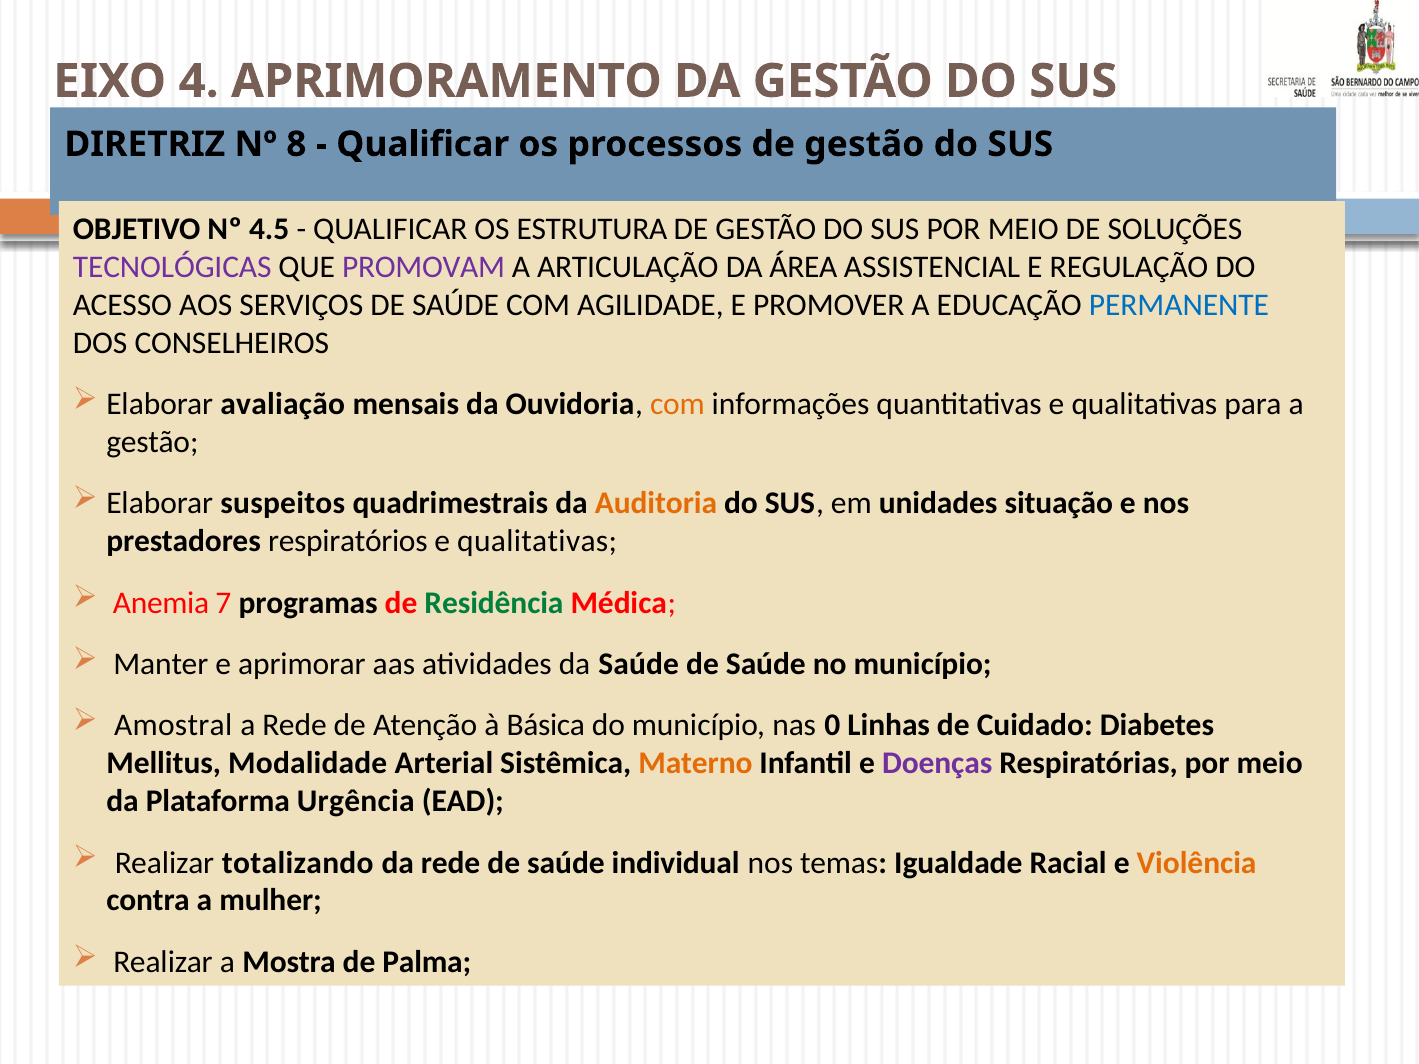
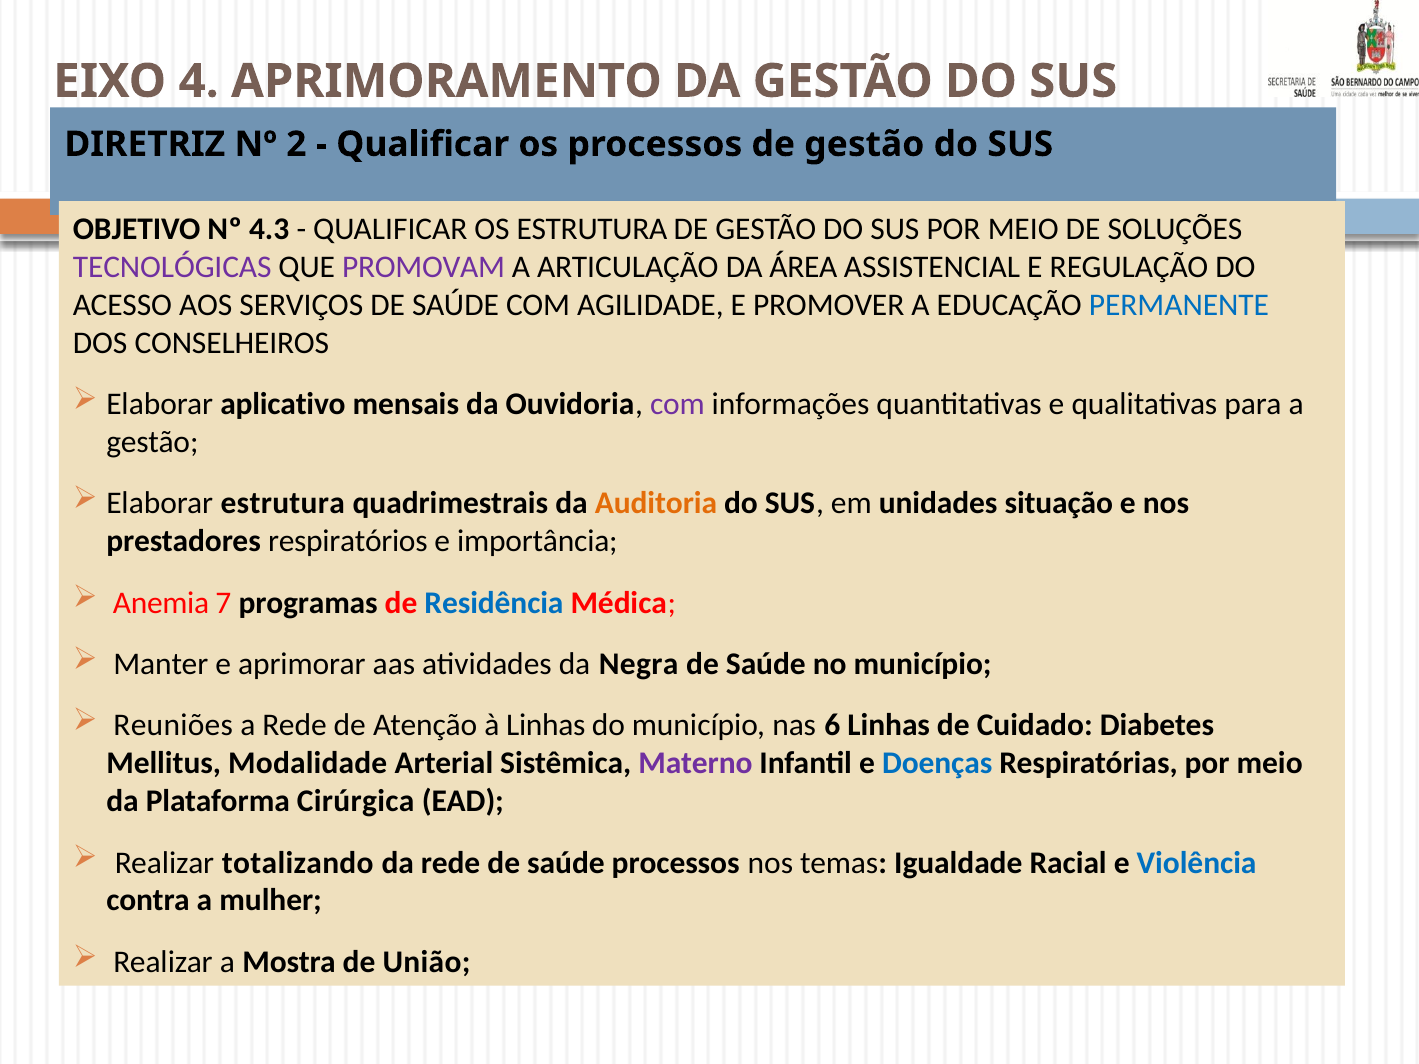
8: 8 -> 2
4.5: 4.5 -> 4.3
avaliação: avaliação -> aplicativo
com at (677, 404) colour: orange -> purple
Elaborar suspeitos: suspeitos -> estrutura
qualitativas at (537, 541): qualitativas -> importância
Residência colour: green -> blue
da Saúde: Saúde -> Negra
Amostral: Amostral -> Reuniões
à Básica: Básica -> Linhas
0: 0 -> 6
Materno colour: orange -> purple
Doenças colour: purple -> blue
Urgência: Urgência -> Cirúrgica
saúde individual: individual -> processos
Violência colour: orange -> blue
Palma: Palma -> União
